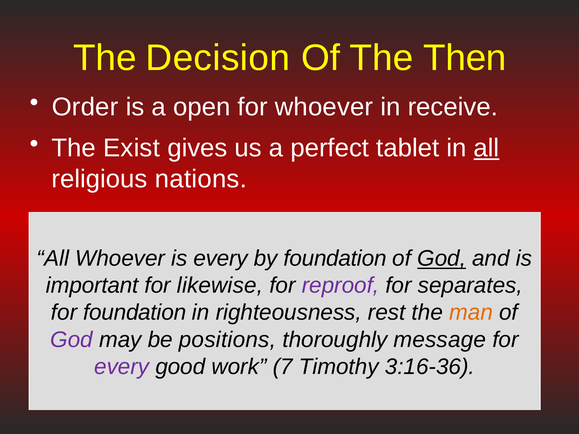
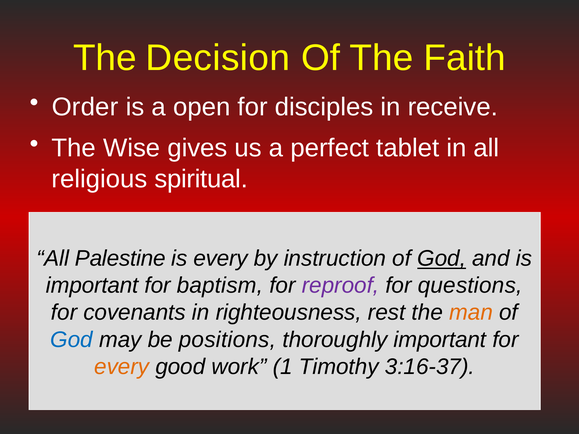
Then: Then -> Faith
for whoever: whoever -> disciples
Exist: Exist -> Wise
all at (486, 148) underline: present -> none
nations: nations -> spiritual
All Whoever: Whoever -> Palestine
by foundation: foundation -> instruction
likewise: likewise -> baptism
separates: separates -> questions
for foundation: foundation -> covenants
God at (72, 340) colour: purple -> blue
thoroughly message: message -> important
every at (122, 367) colour: purple -> orange
7: 7 -> 1
3:16-36: 3:16-36 -> 3:16-37
